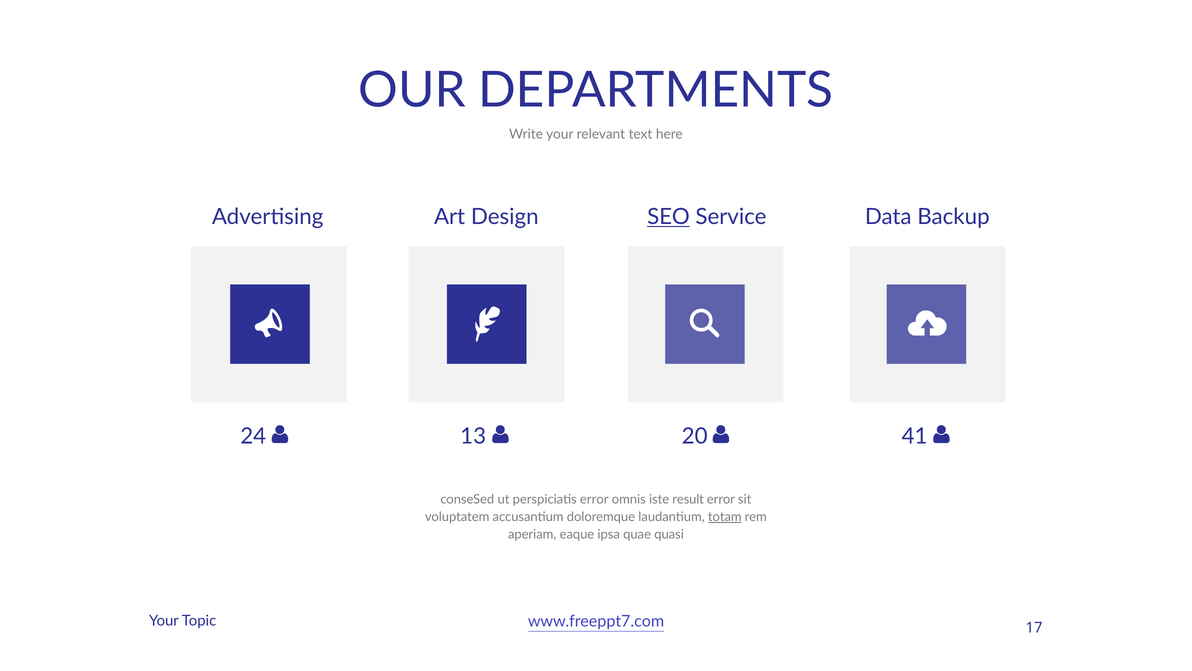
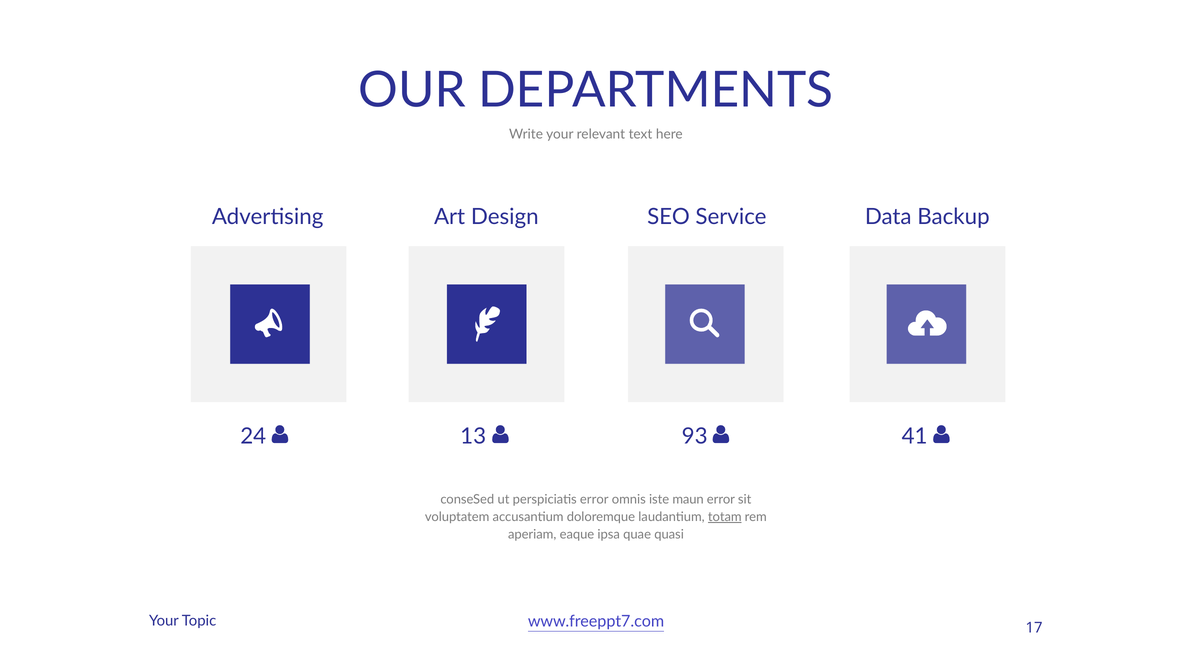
SEO underline: present -> none
20: 20 -> 93
result: result -> maun
